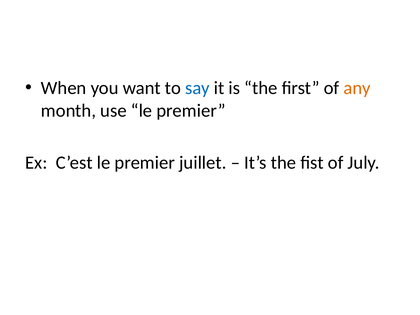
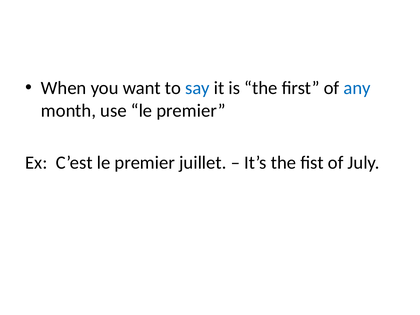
any colour: orange -> blue
